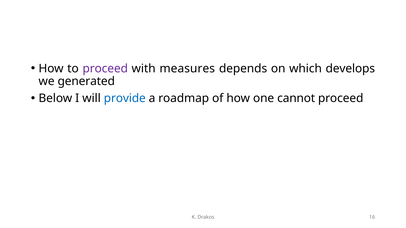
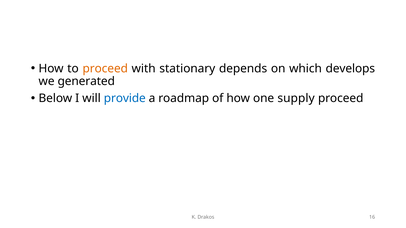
proceed at (105, 69) colour: purple -> orange
measures: measures -> stationary
cannot: cannot -> supply
